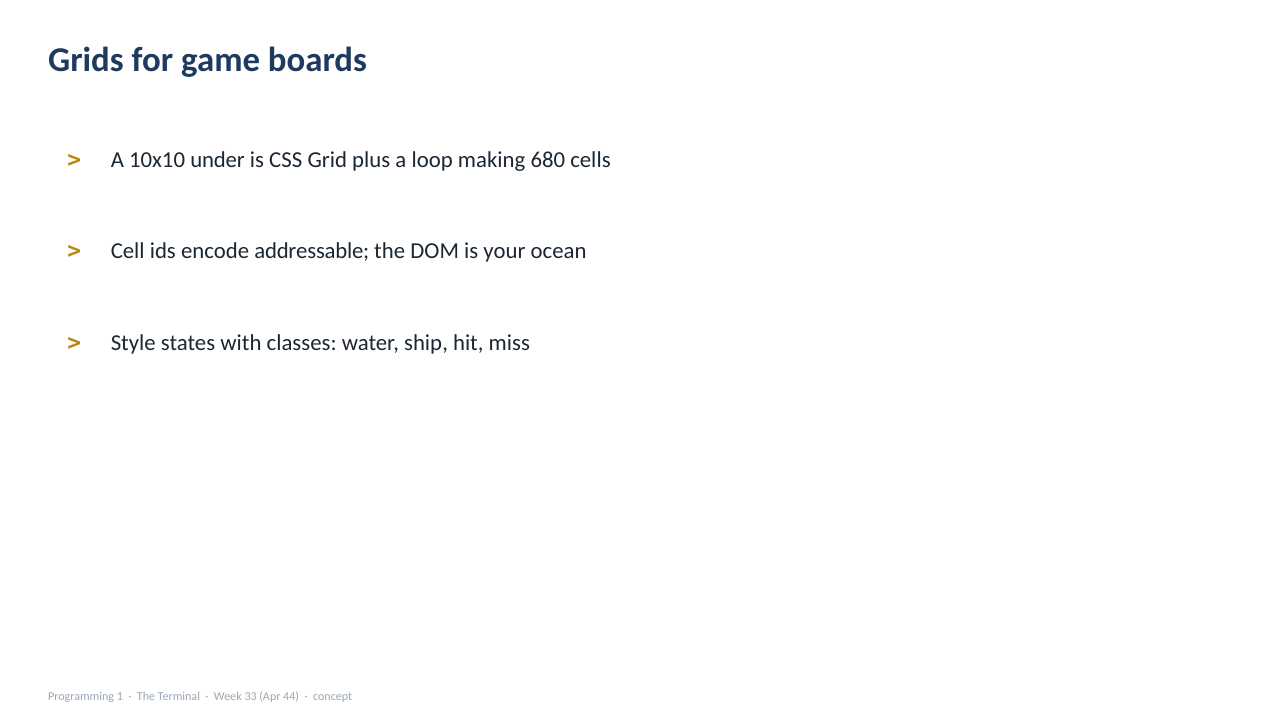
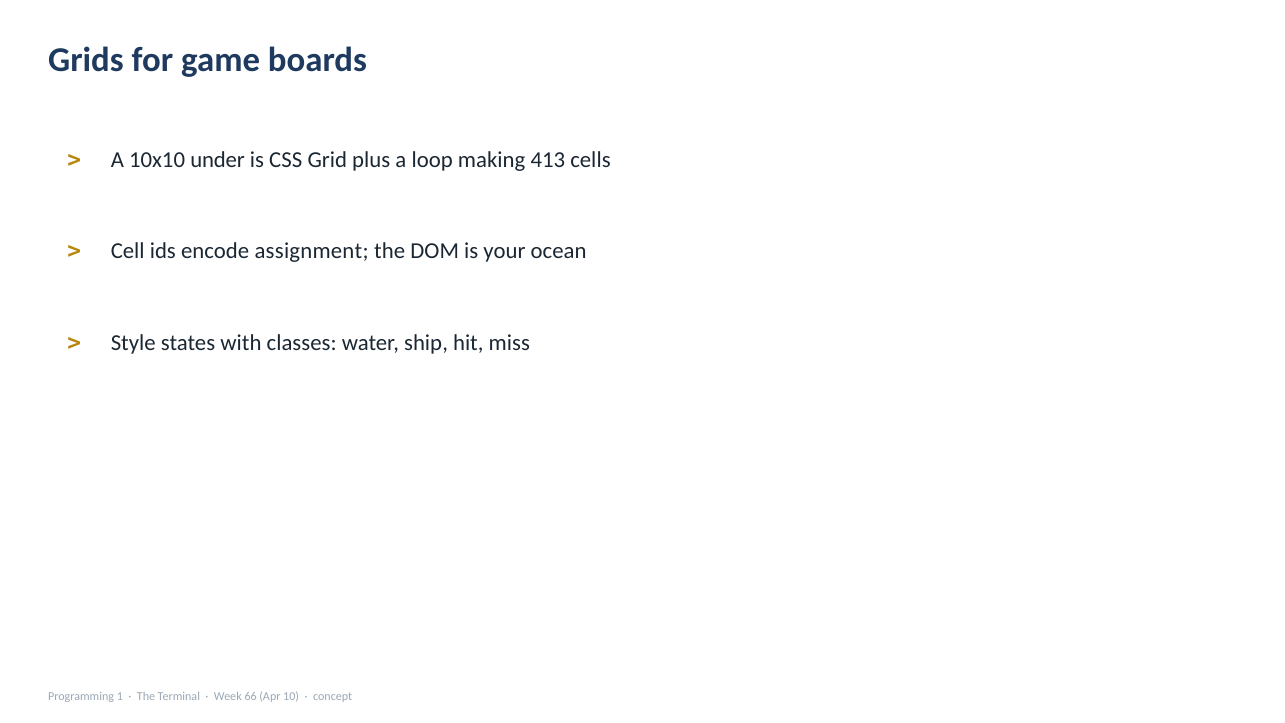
680: 680 -> 413
addressable: addressable -> assignment
33: 33 -> 66
44: 44 -> 10
